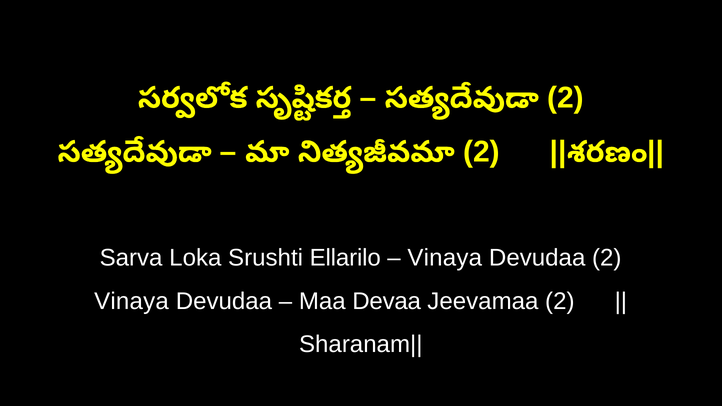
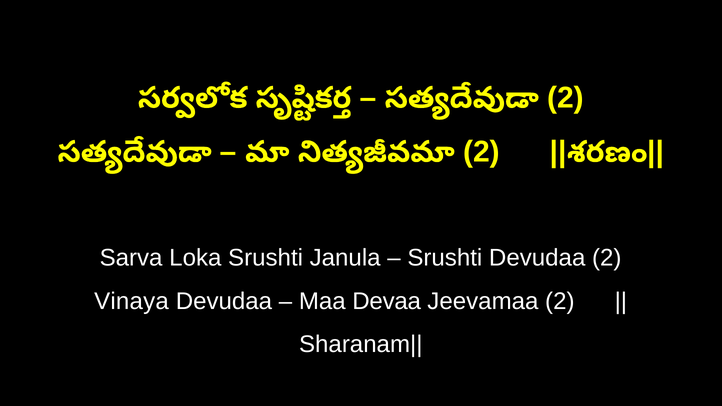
Ellarilo: Ellarilo -> Janula
Vinaya at (445, 258): Vinaya -> Srushti
